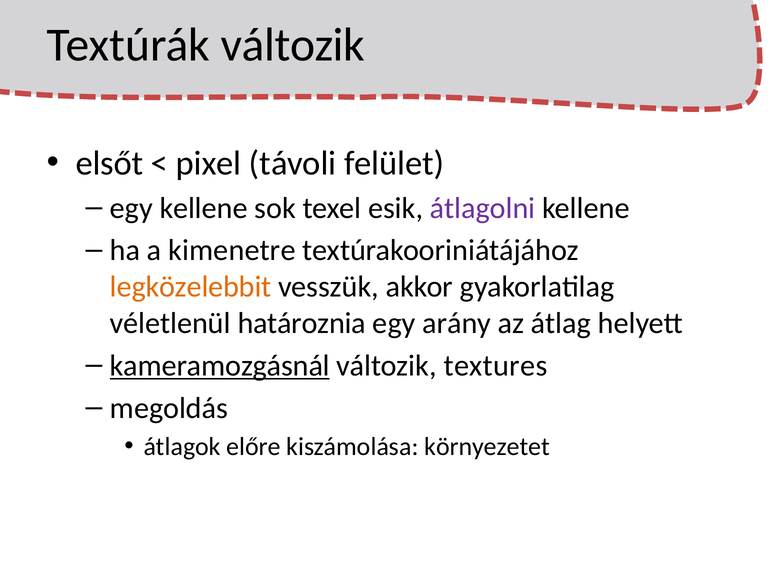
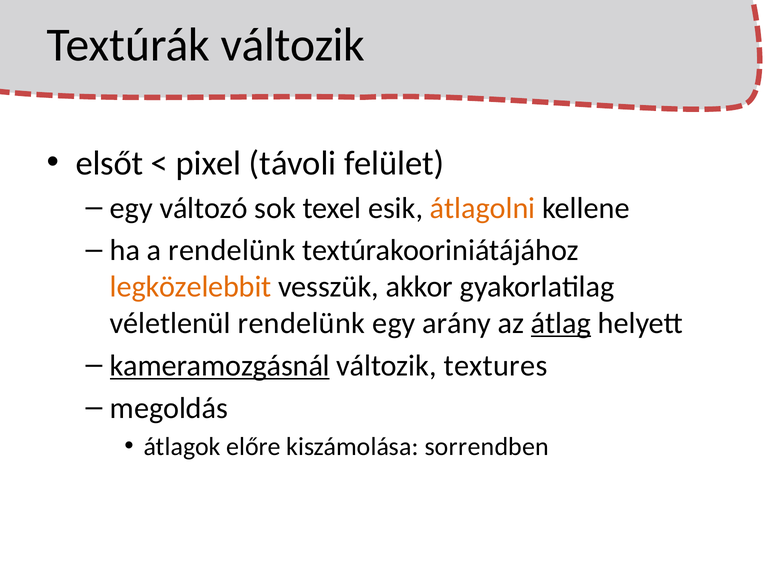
egy kellene: kellene -> változó
átlagolni colour: purple -> orange
a kimenetre: kimenetre -> rendelünk
véletlenül határoznia: határoznia -> rendelünk
átlag underline: none -> present
környezetet: környezetet -> sorrendben
